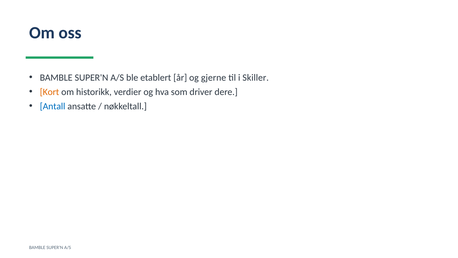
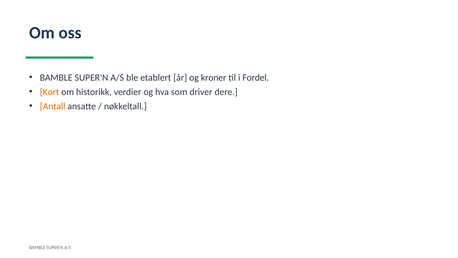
gjerne: gjerne -> kroner
Skiller: Skiller -> Fordel
Antall colour: blue -> orange
